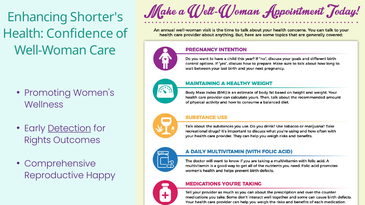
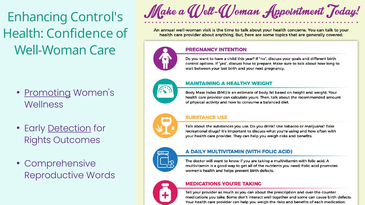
Shorter's: Shorter's -> Control's
Promoting underline: none -> present
Happy: Happy -> Words
